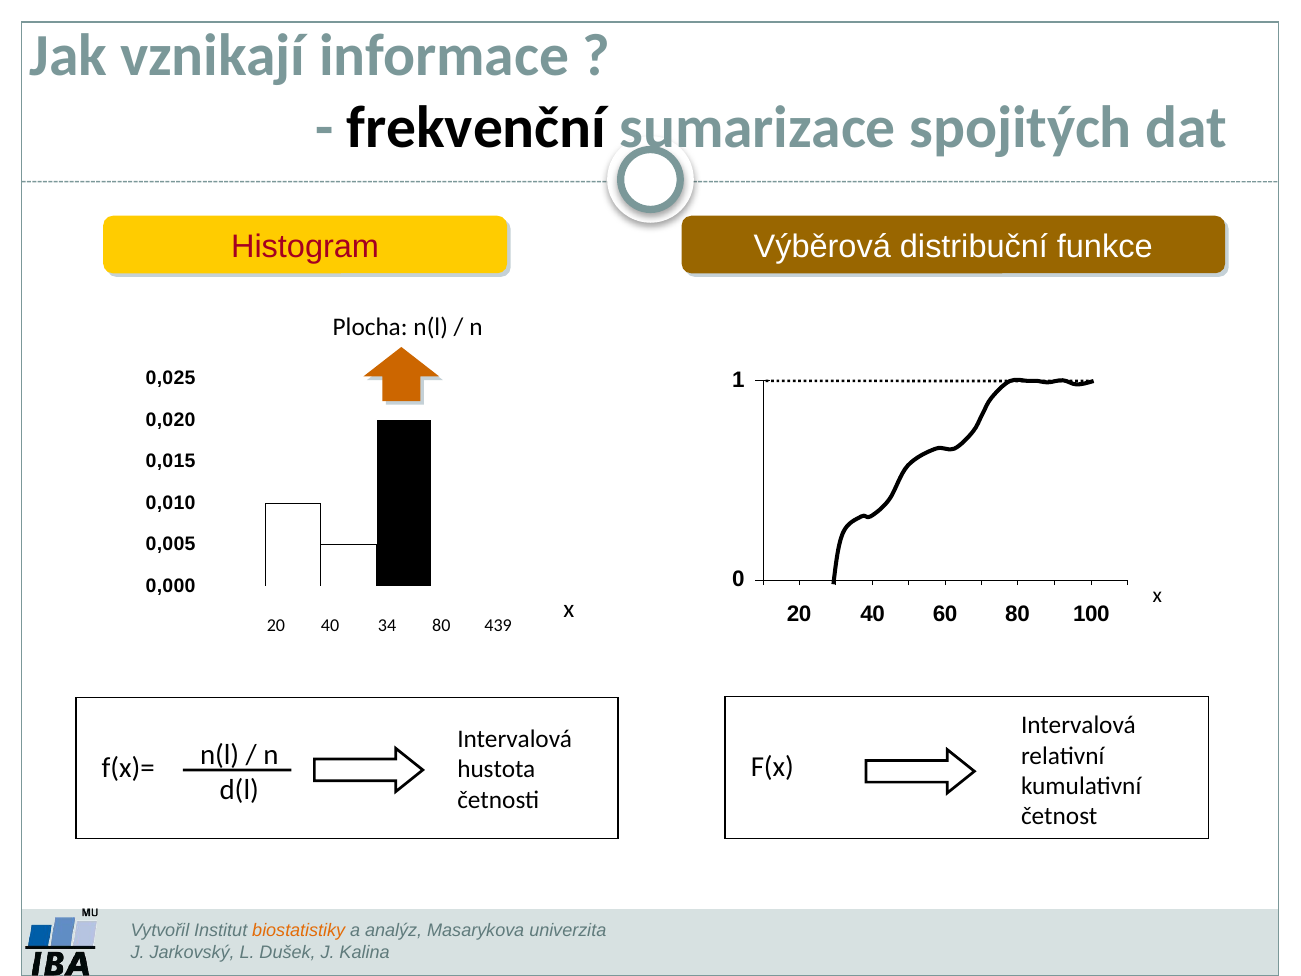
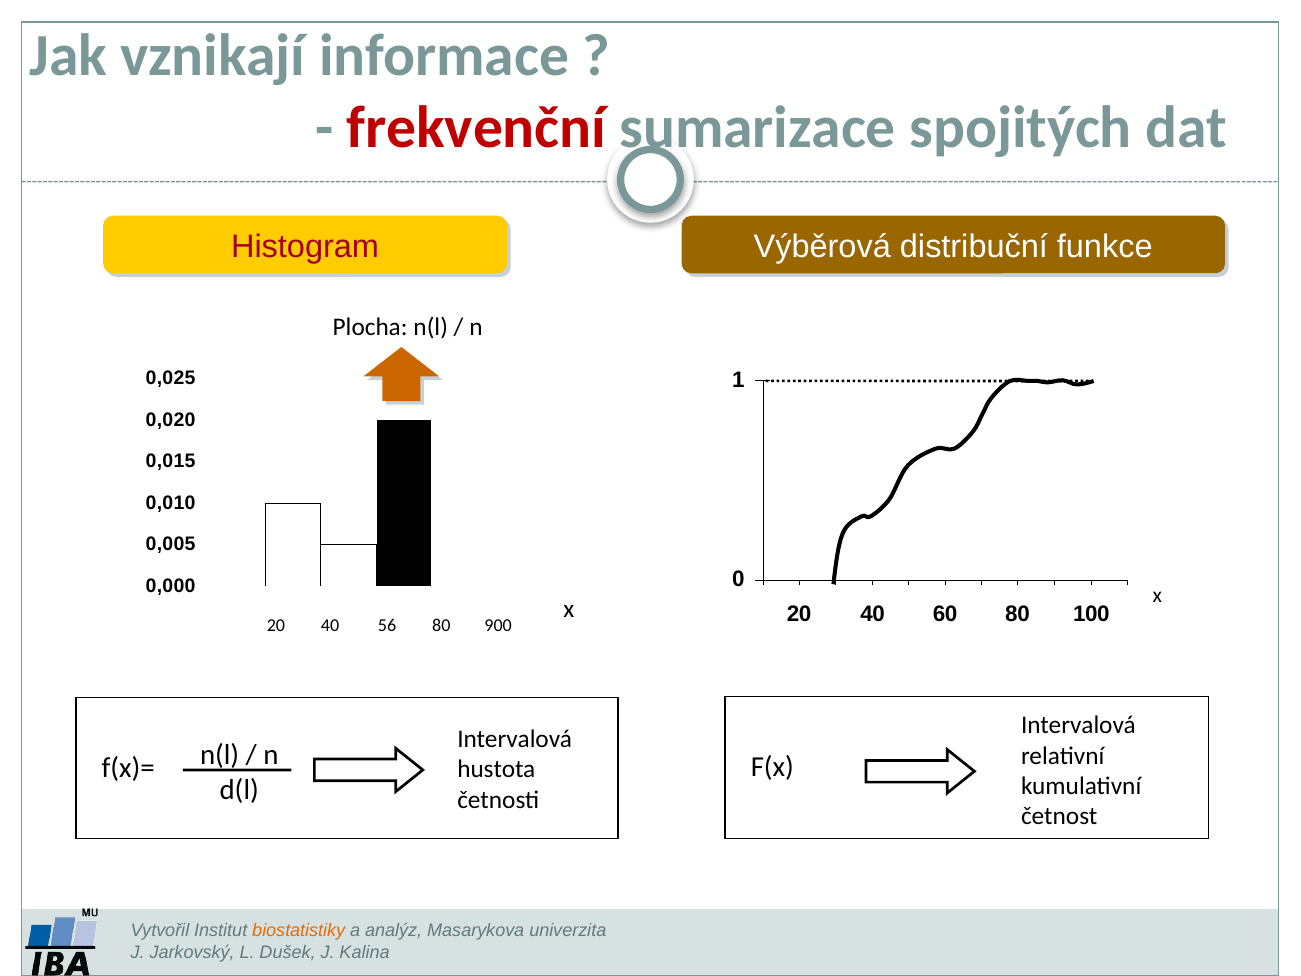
frekvenční colour: black -> red
34: 34 -> 56
439: 439 -> 900
